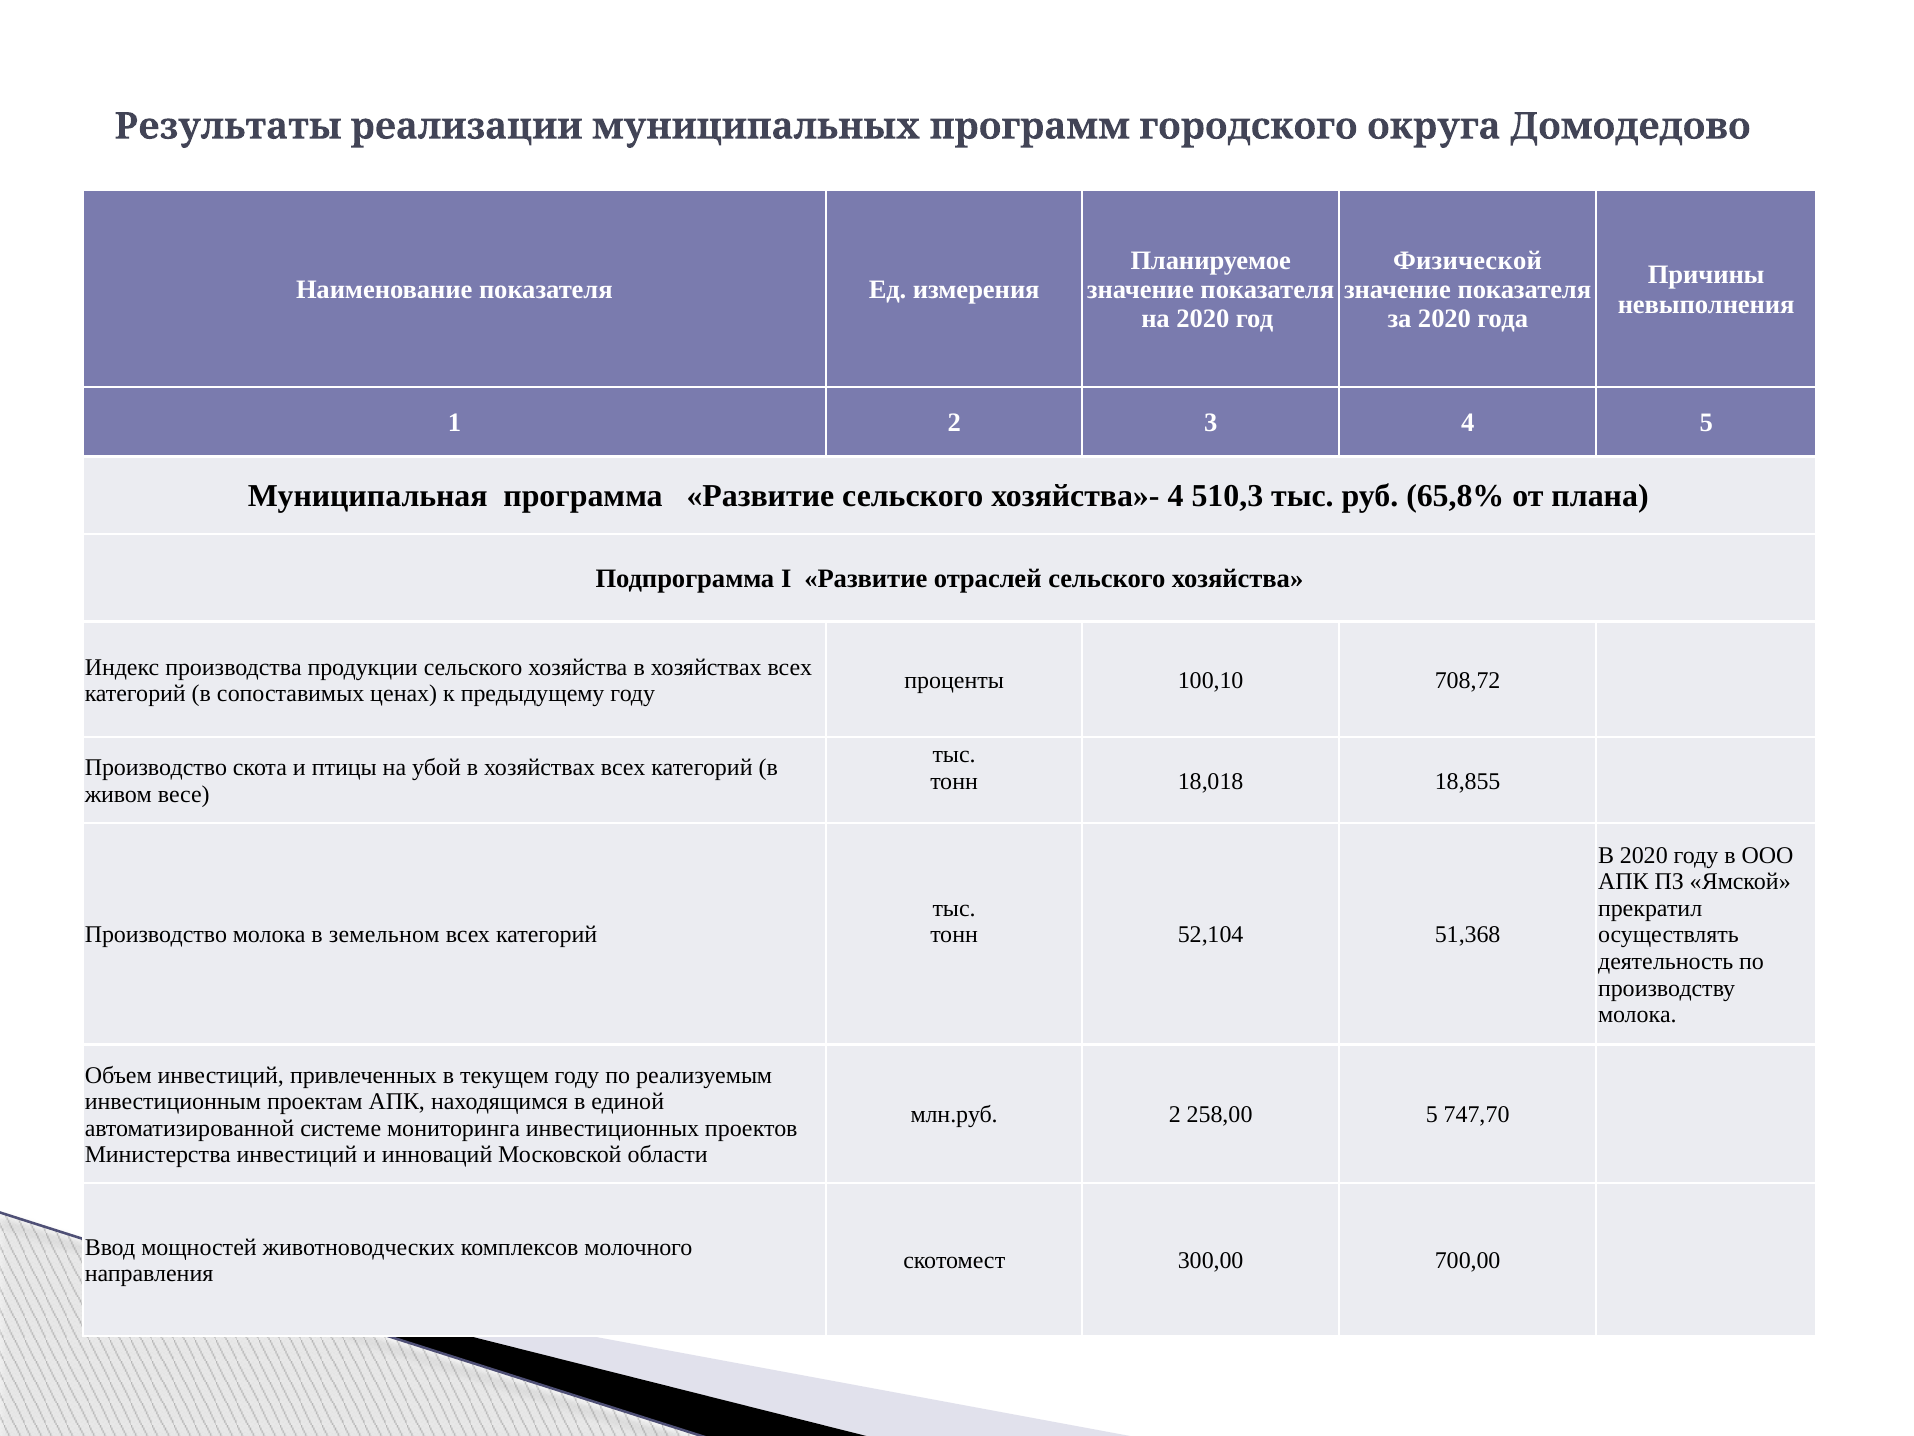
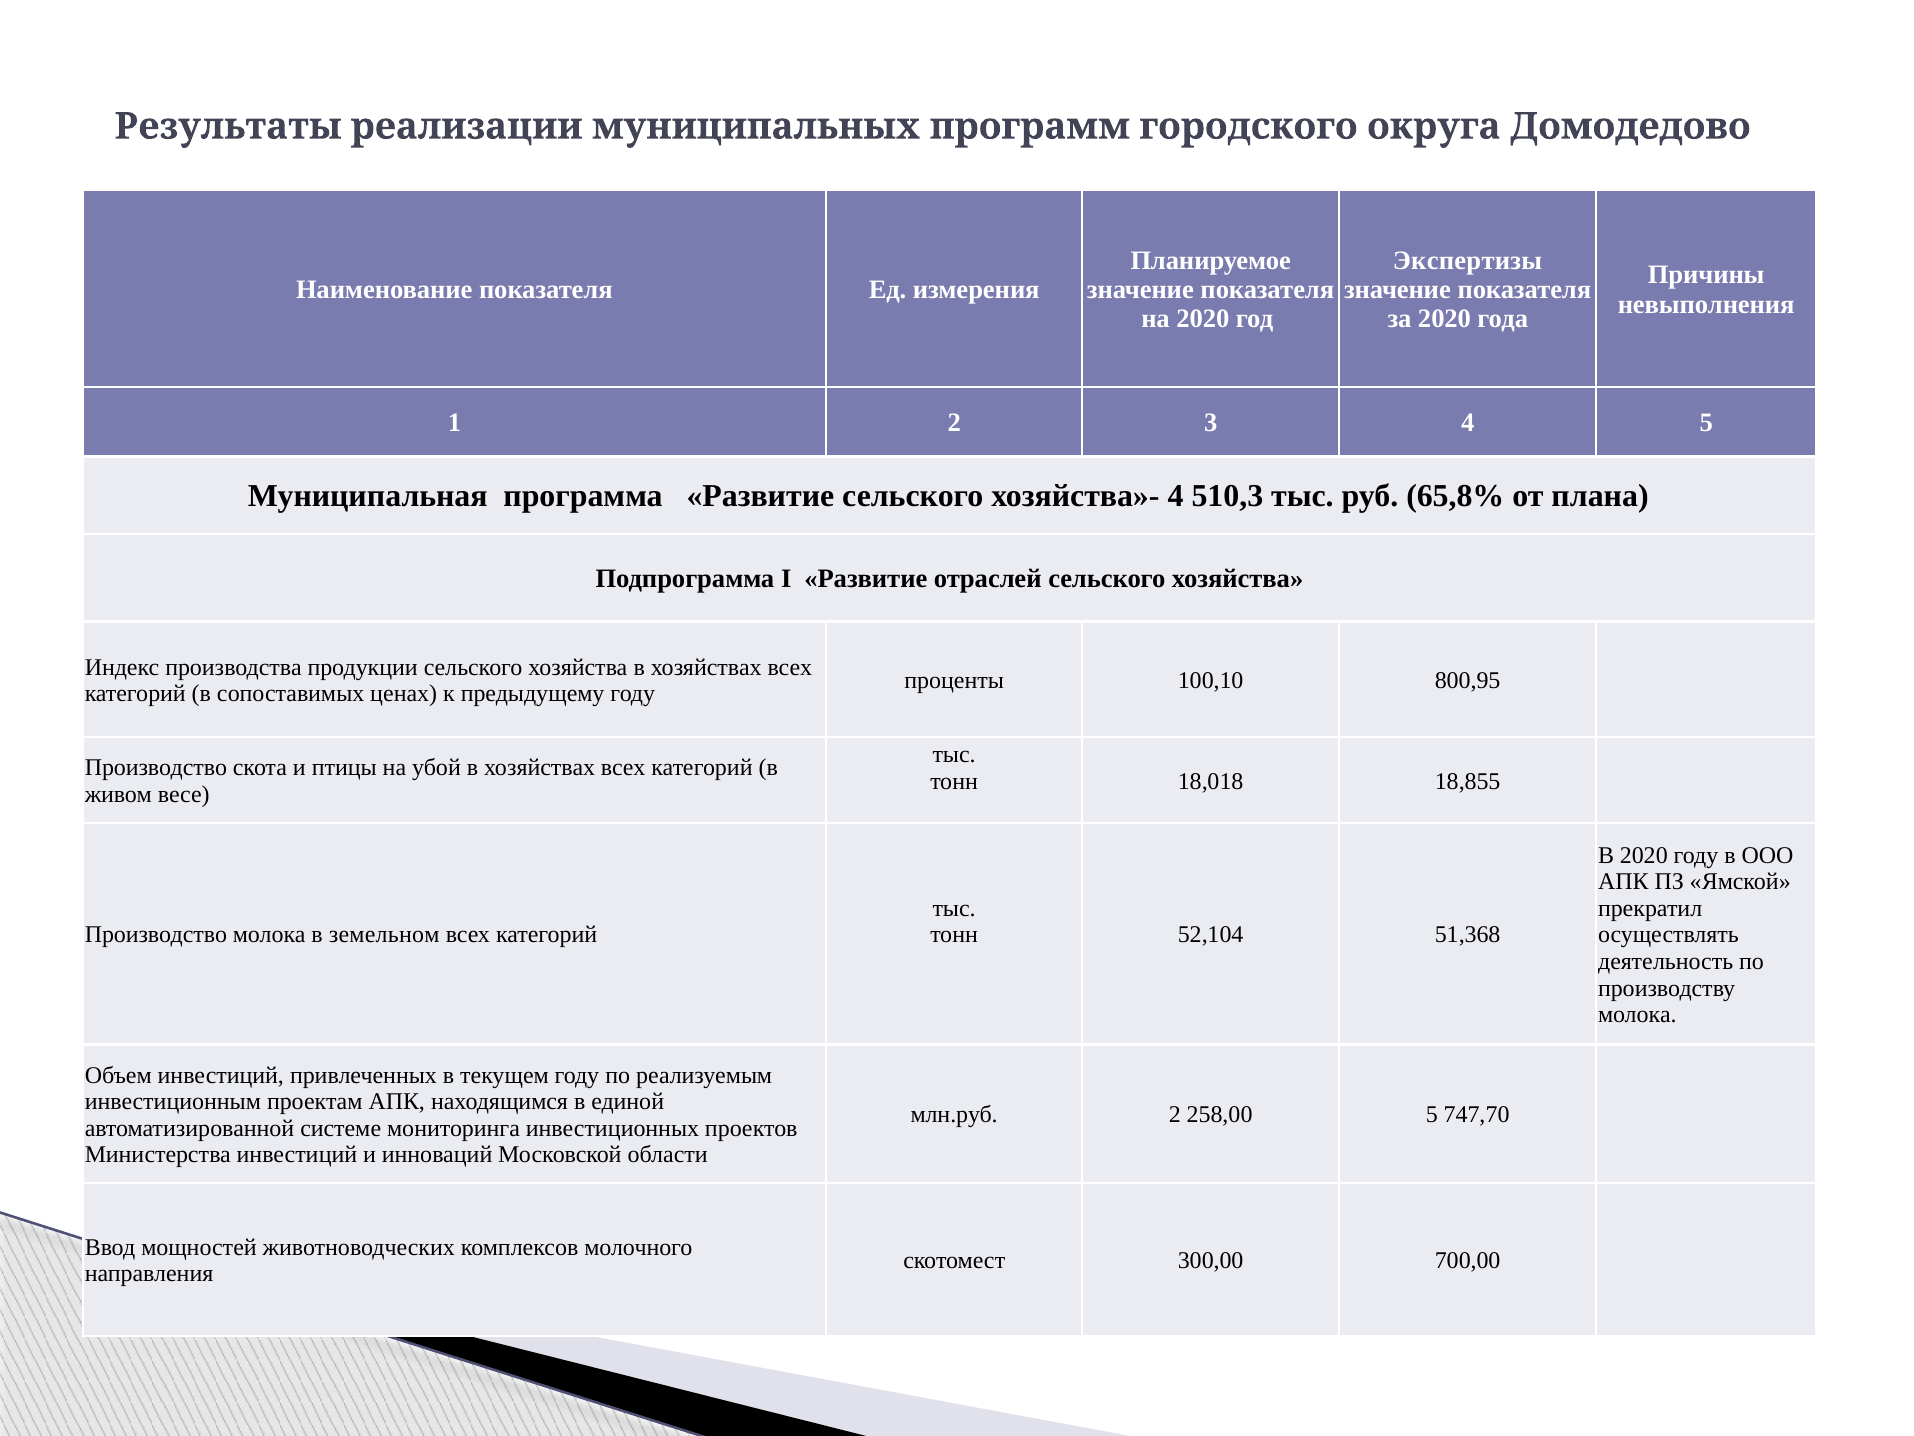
Физической: Физической -> Экспертизы
708,72: 708,72 -> 800,95
